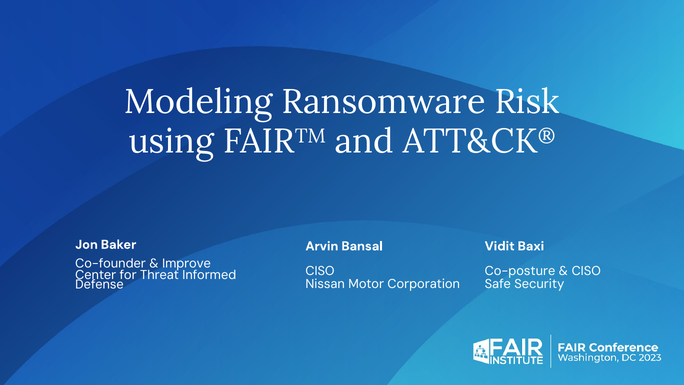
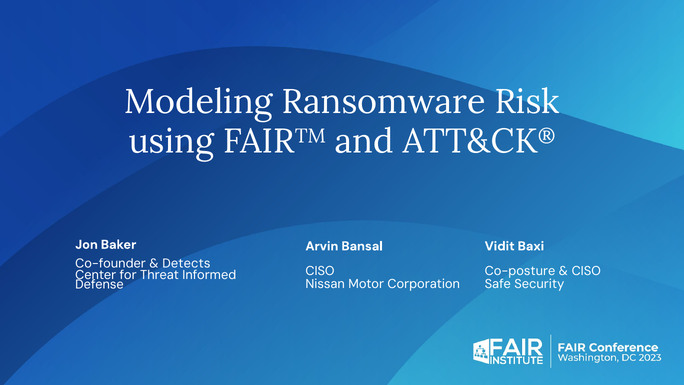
Improve: Improve -> Detects
